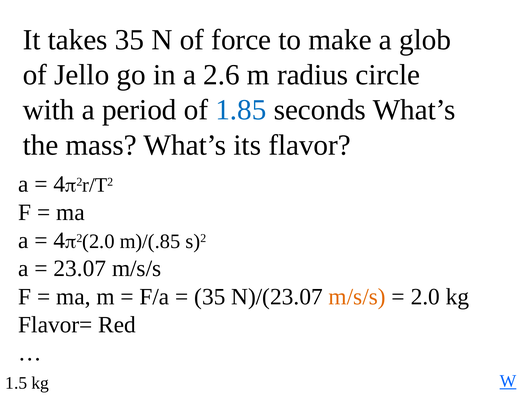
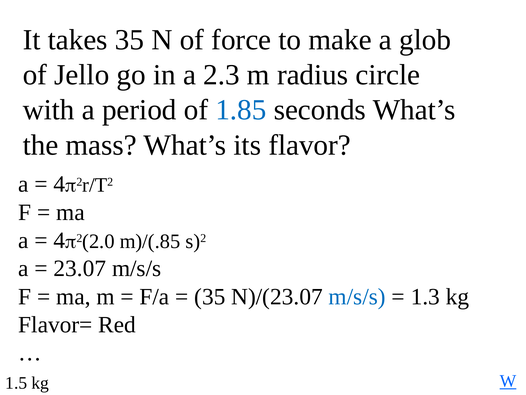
2.6: 2.6 -> 2.3
m/s/s at (357, 296) colour: orange -> blue
2.0: 2.0 -> 1.3
